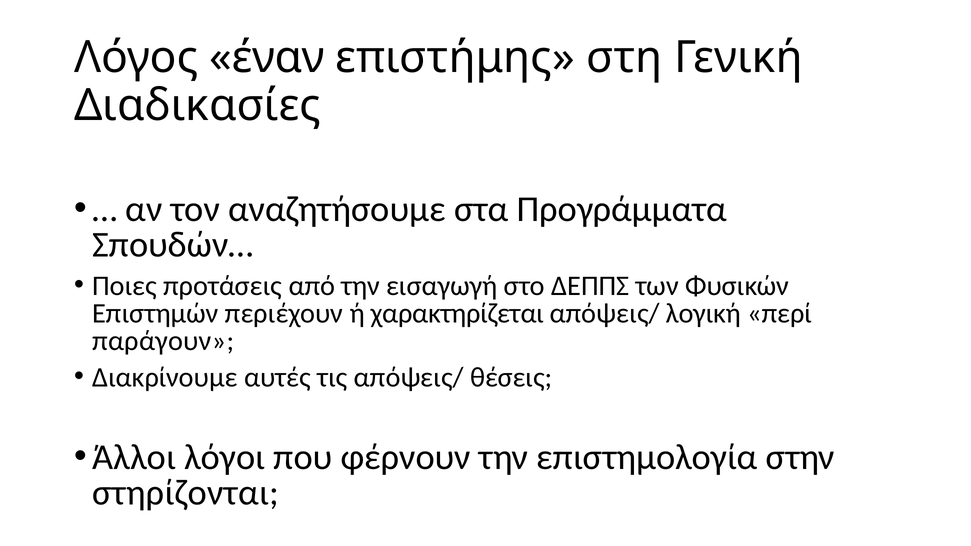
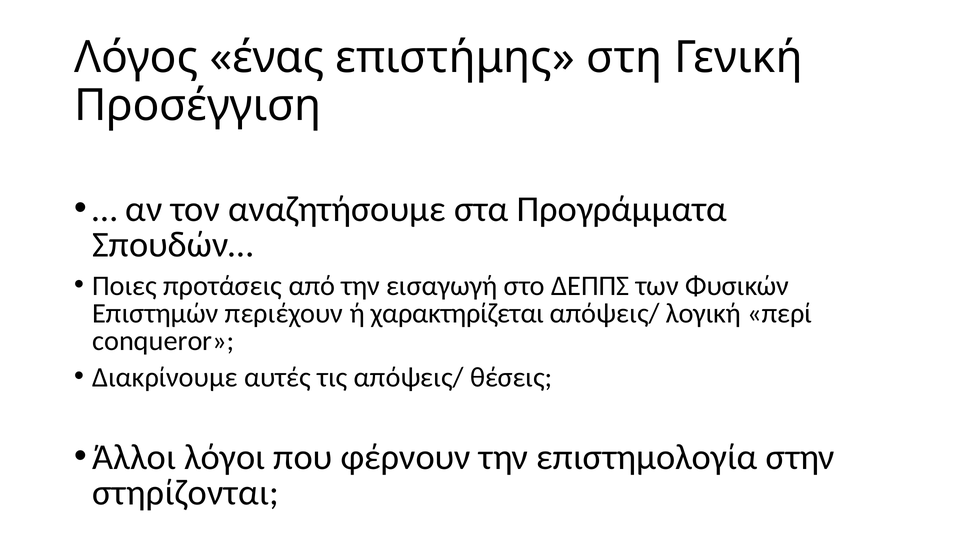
έναν: έναν -> ένας
Διαδικασίες: Διαδικασίες -> Προσέγγιση
παράγουν: παράγουν -> conqueror
